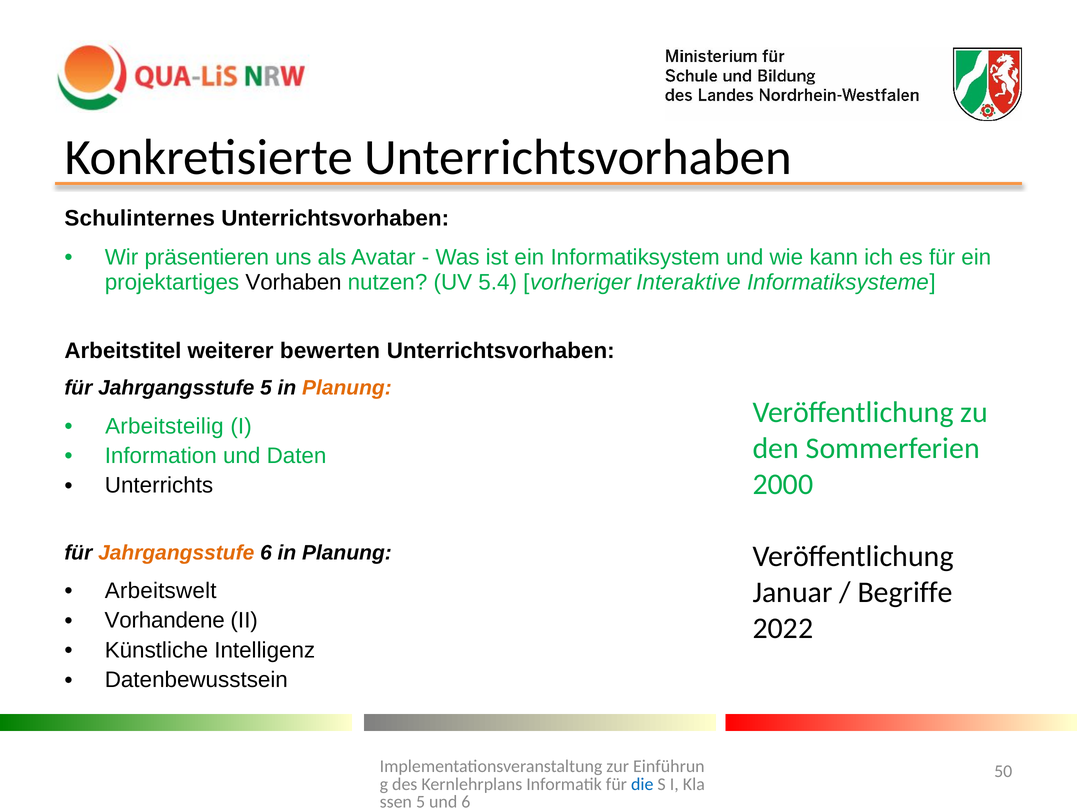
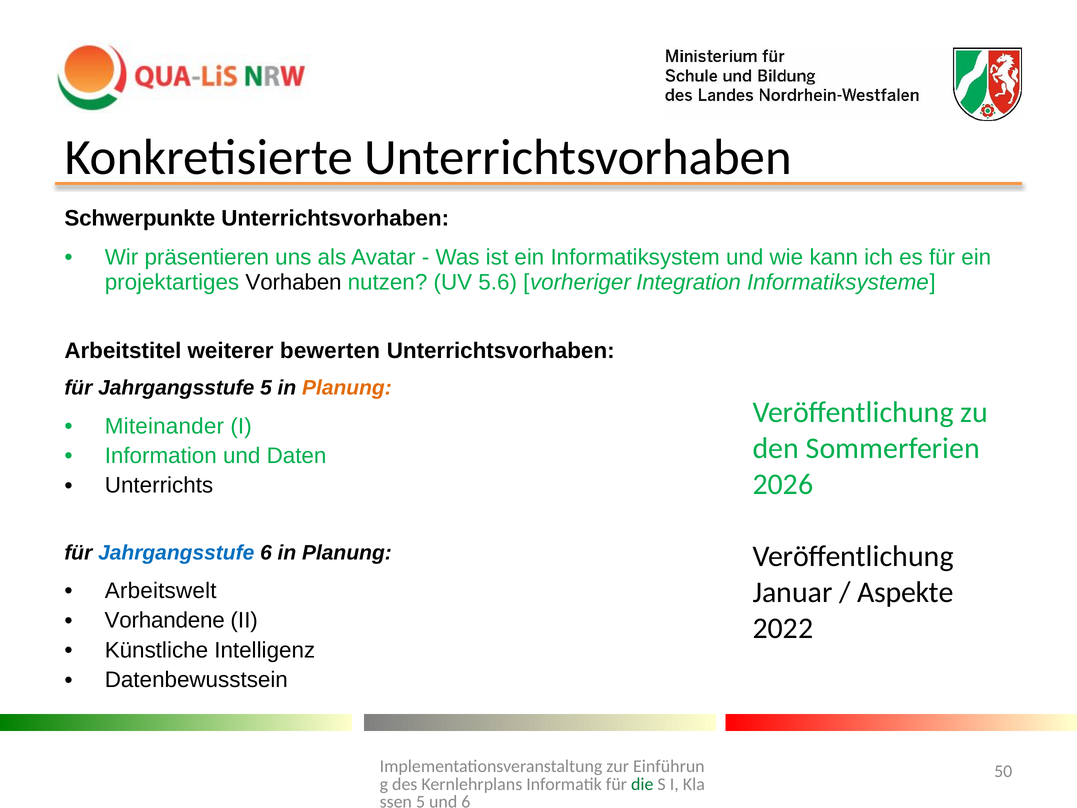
Schulinternes: Schulinternes -> Schwerpunkte
5.4: 5.4 -> 5.6
Interaktive: Interaktive -> Integration
Arbeitsteilig: Arbeitsteilig -> Miteinander
2000: 2000 -> 2026
Jahrgangsstufe at (176, 553) colour: orange -> blue
Begriffe: Begriffe -> Aspekte
die colour: blue -> green
